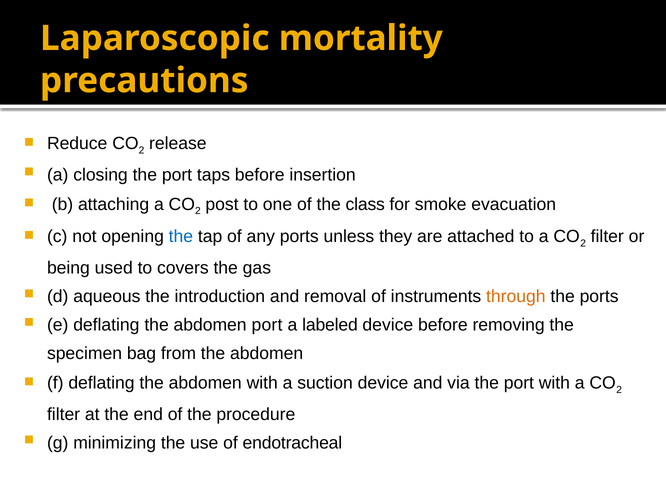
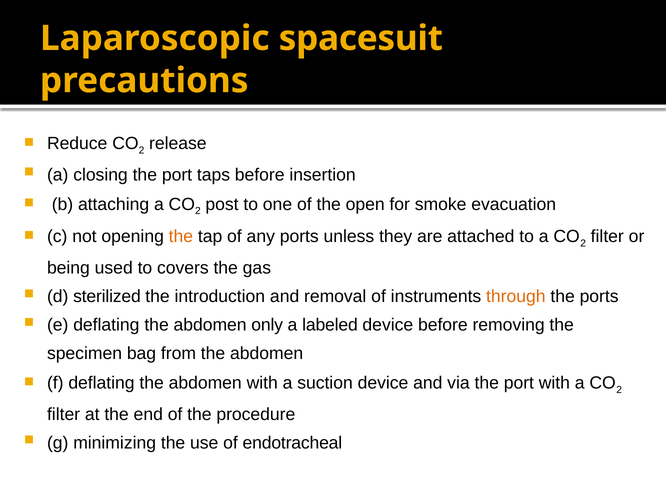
mortality: mortality -> spacesuit
class: class -> open
the at (181, 236) colour: blue -> orange
aqueous: aqueous -> sterilized
abdomen port: port -> only
